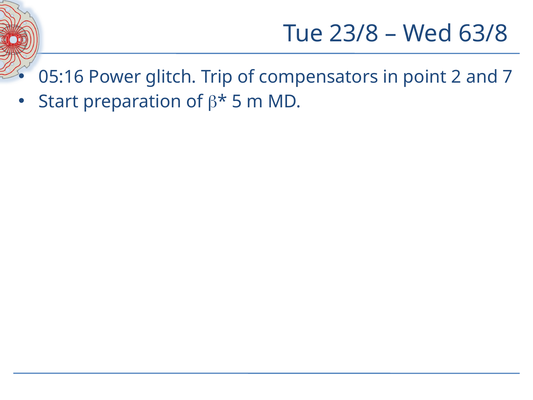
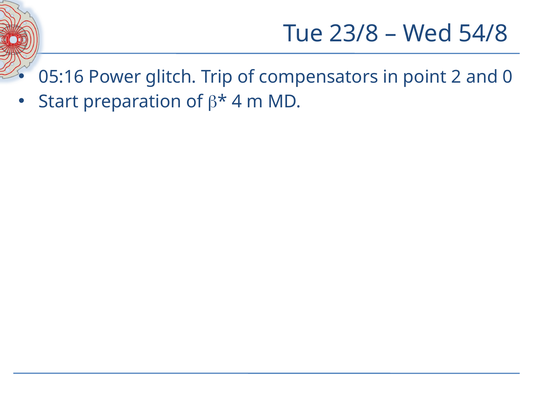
63/8: 63/8 -> 54/8
7: 7 -> 0
5: 5 -> 4
